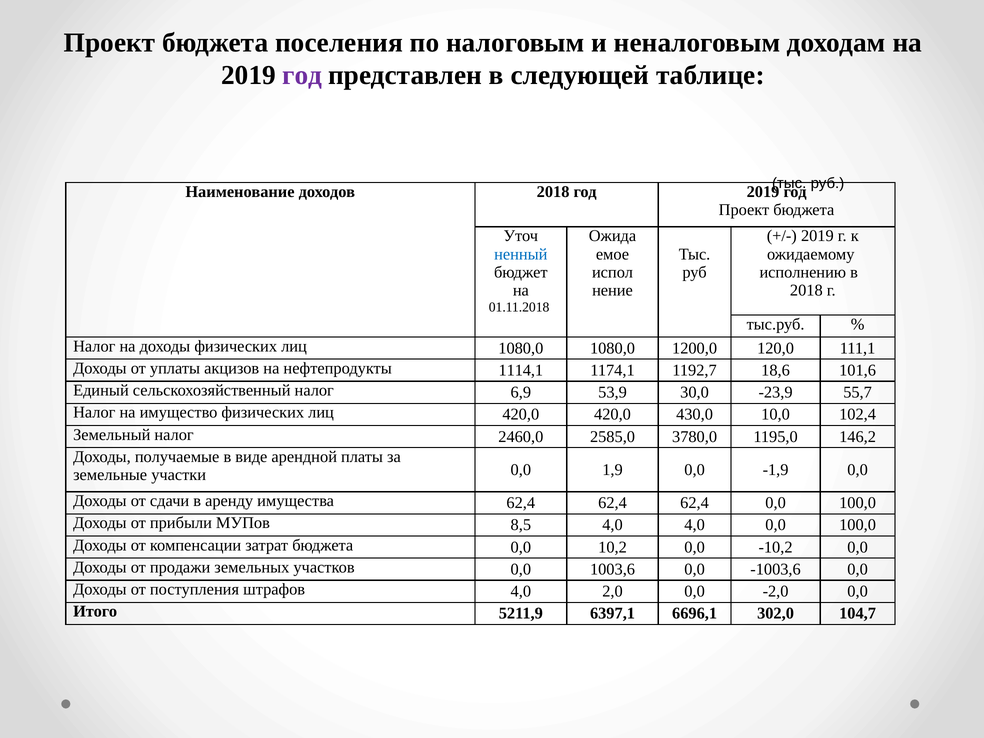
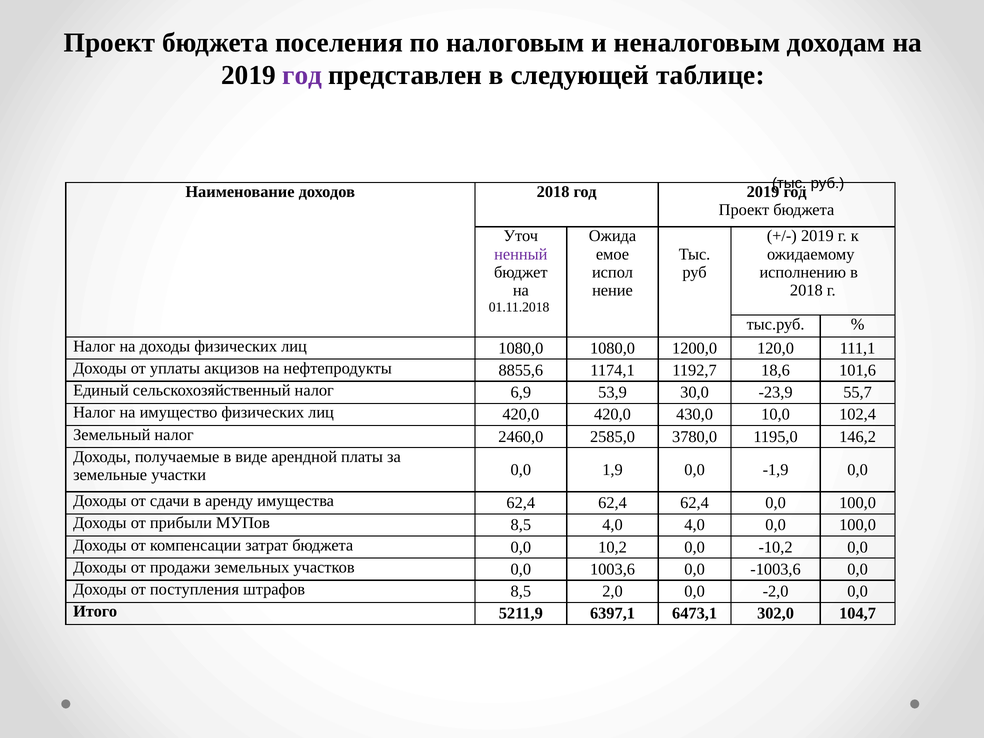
ненный colour: blue -> purple
1114,1: 1114,1 -> 8855,6
штрафов 4,0: 4,0 -> 8,5
6696,1: 6696,1 -> 6473,1
